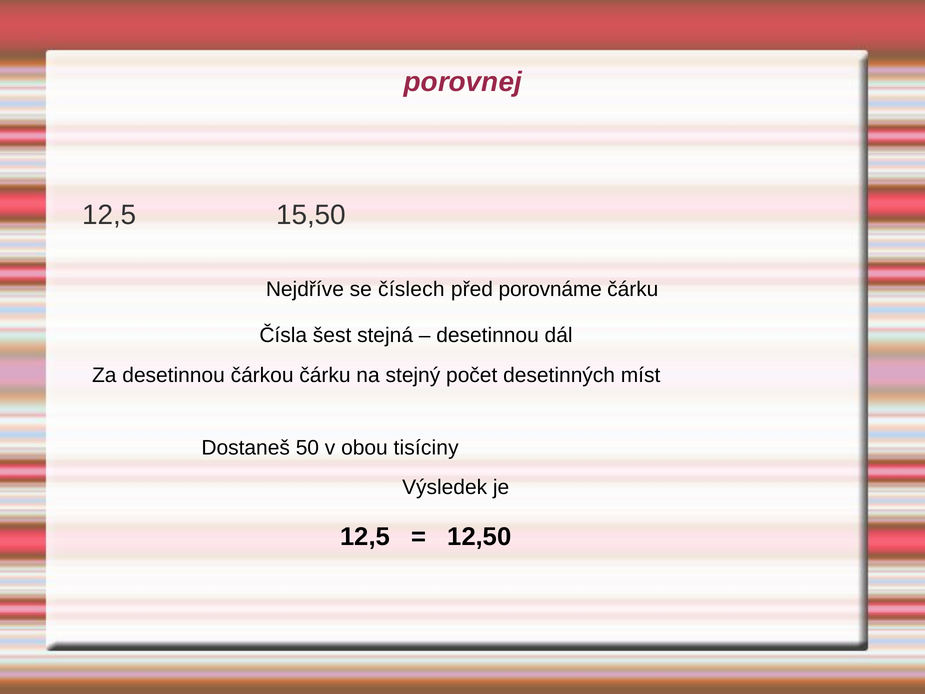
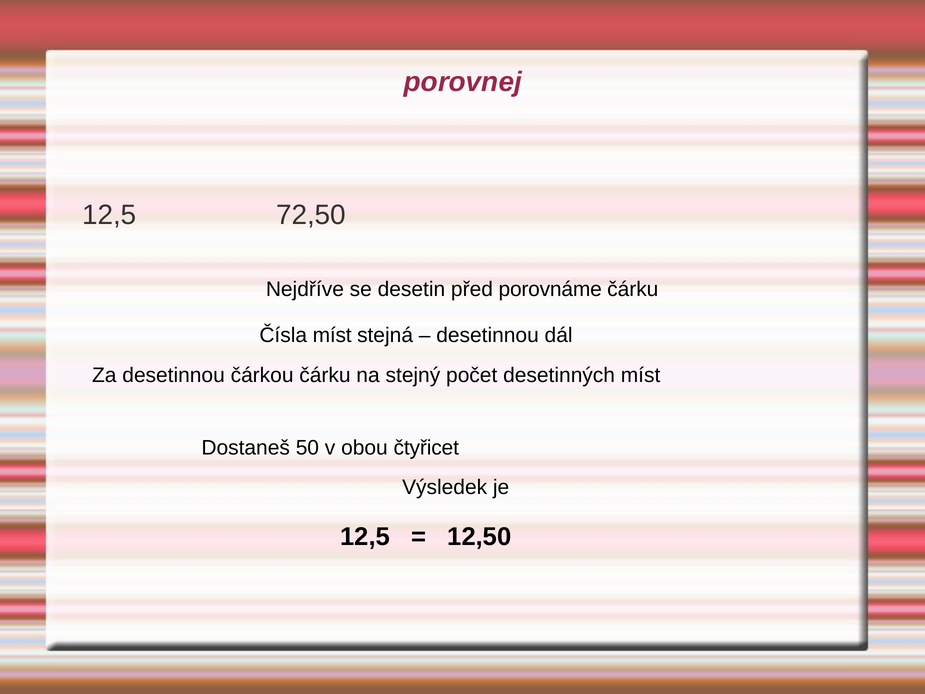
15,50: 15,50 -> 72,50
číslech: číslech -> desetin
Čísla šest: šest -> míst
tisíciny: tisíciny -> čtyřicet
